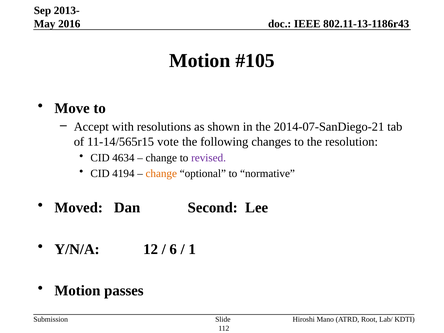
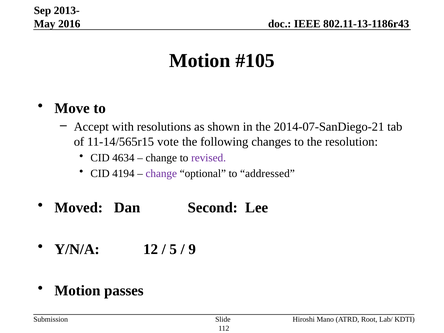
change at (161, 173) colour: orange -> purple
normative: normative -> addressed
6: 6 -> 5
1: 1 -> 9
